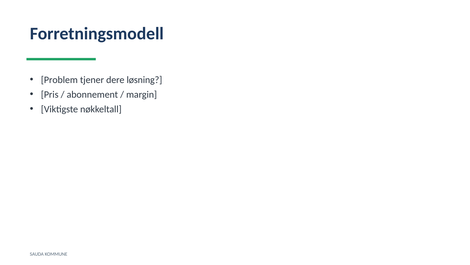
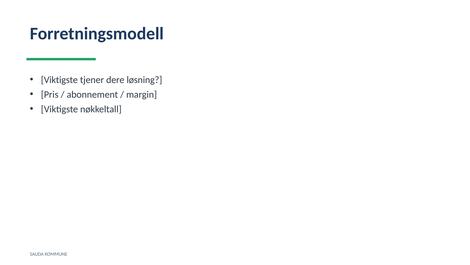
Problem at (59, 80): Problem -> Viktigste
